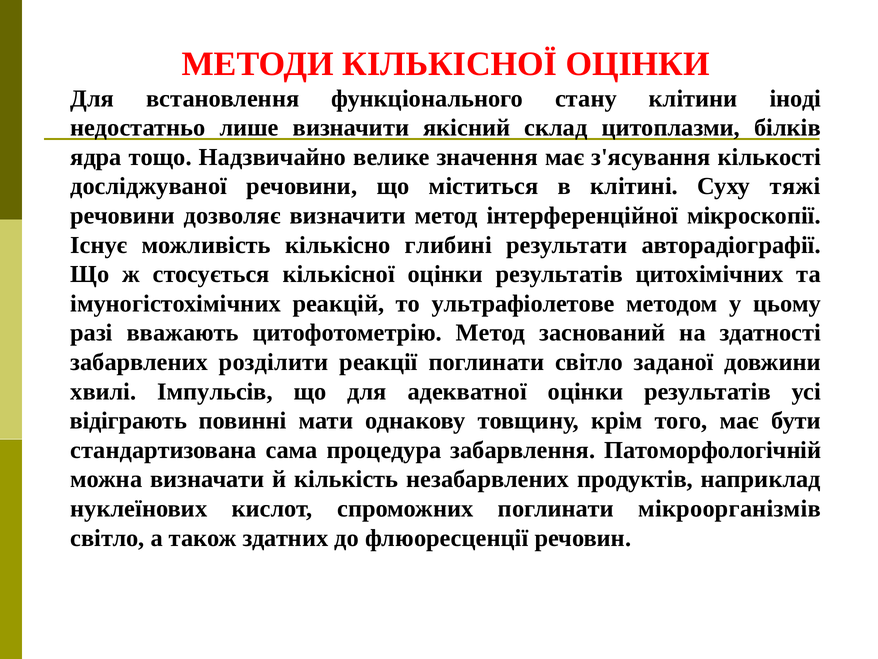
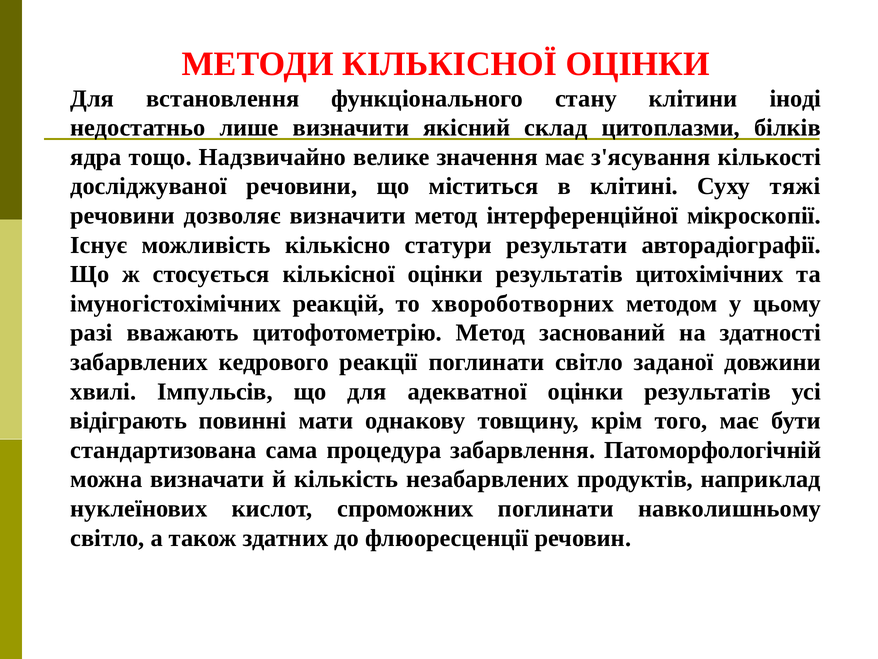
глибині: глибині -> статури
ультрафіолетове: ультрафіолетове -> хвороботворних
розділити: розділити -> кедрового
мікроорганізмів: мікроорганізмів -> навколишньому
